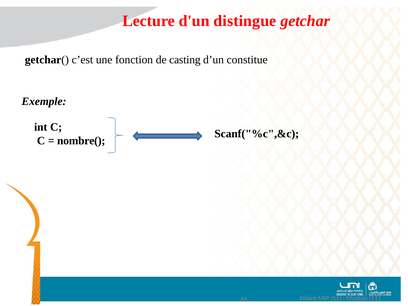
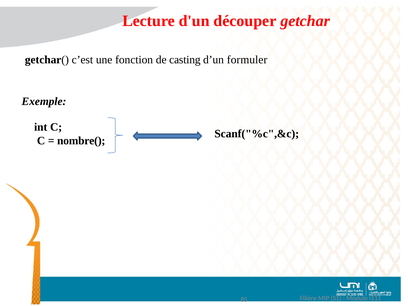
distingue: distingue -> découper
constitue: constitue -> formuler
